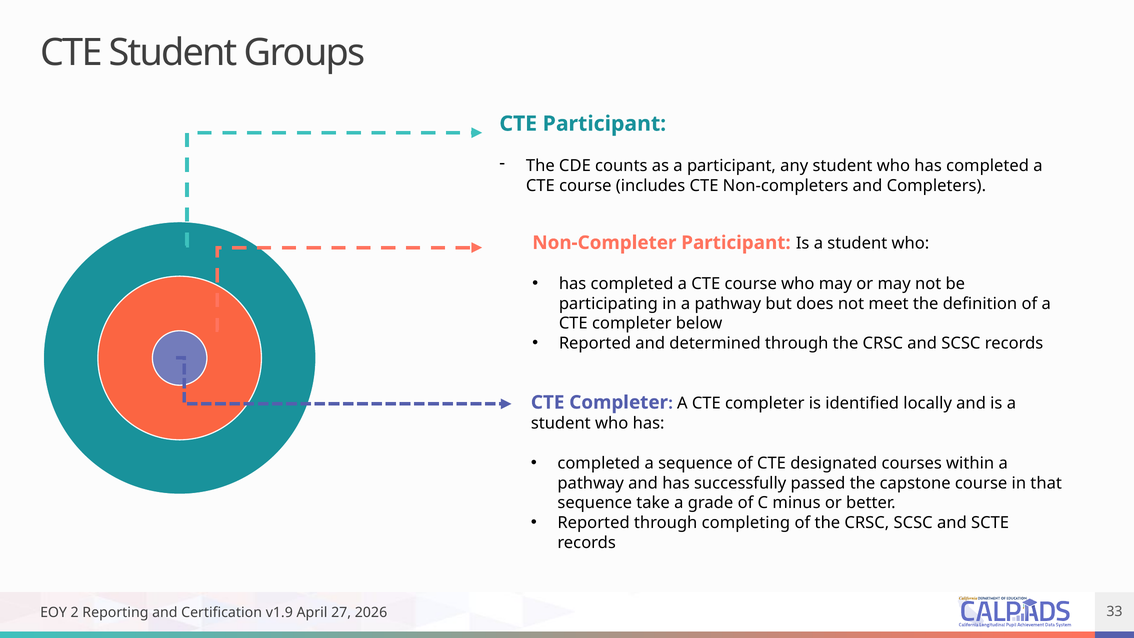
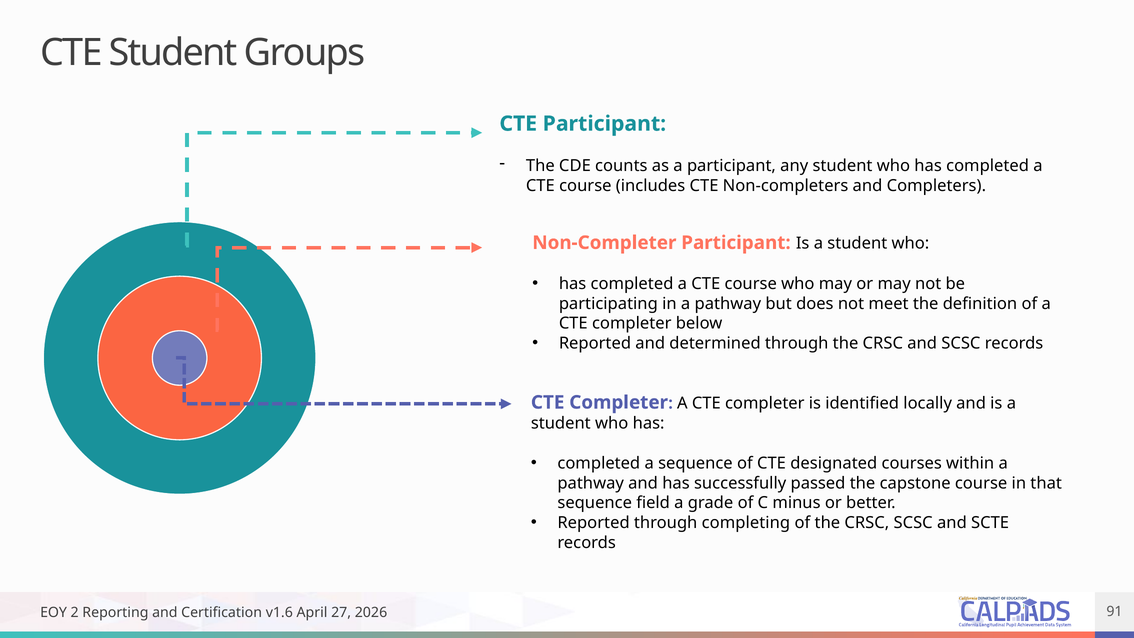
take: take -> field
v1.9: v1.9 -> v1.6
33: 33 -> 91
